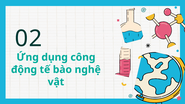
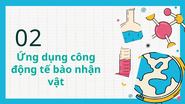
nghệ: nghệ -> nhận
